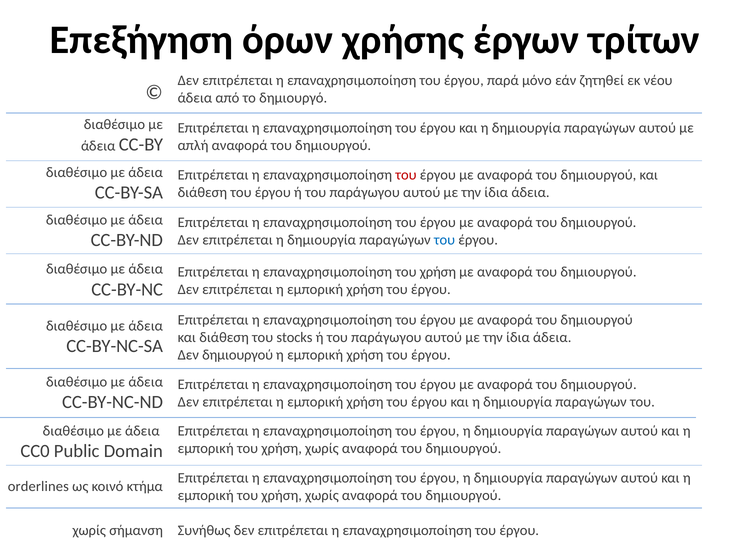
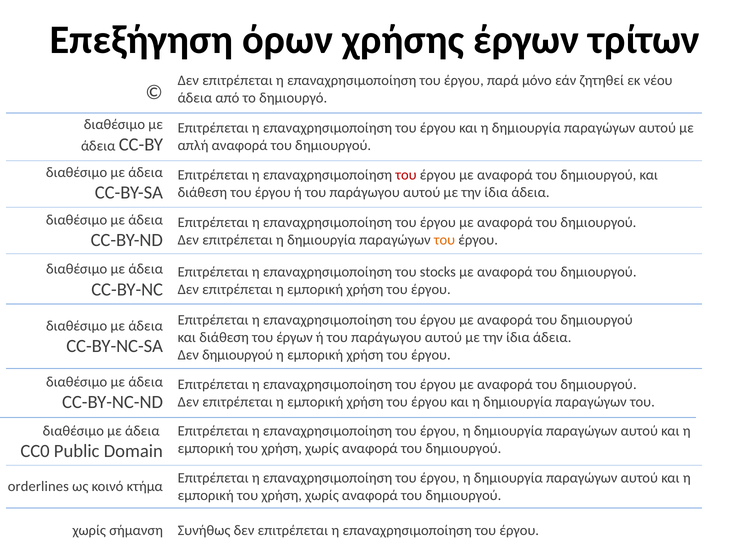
του at (444, 240) colour: blue -> orange
επαναχρησιμοποίηση του χρήση: χρήση -> stocks
του stocks: stocks -> έργων
